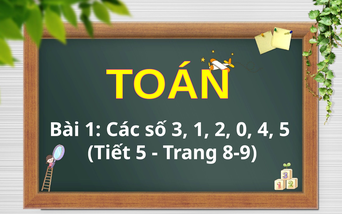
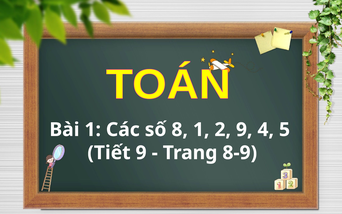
3: 3 -> 8
2 0: 0 -> 9
Tiết 5: 5 -> 9
